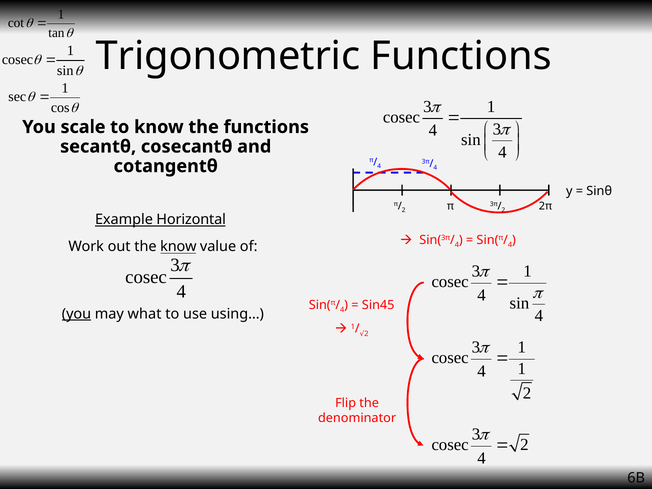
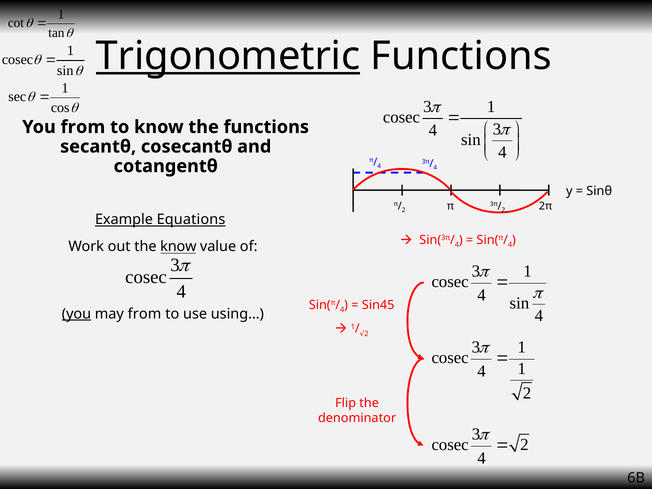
Trigonometric underline: none -> present
You scale: scale -> from
Horizontal: Horizontal -> Equations
may what: what -> from
